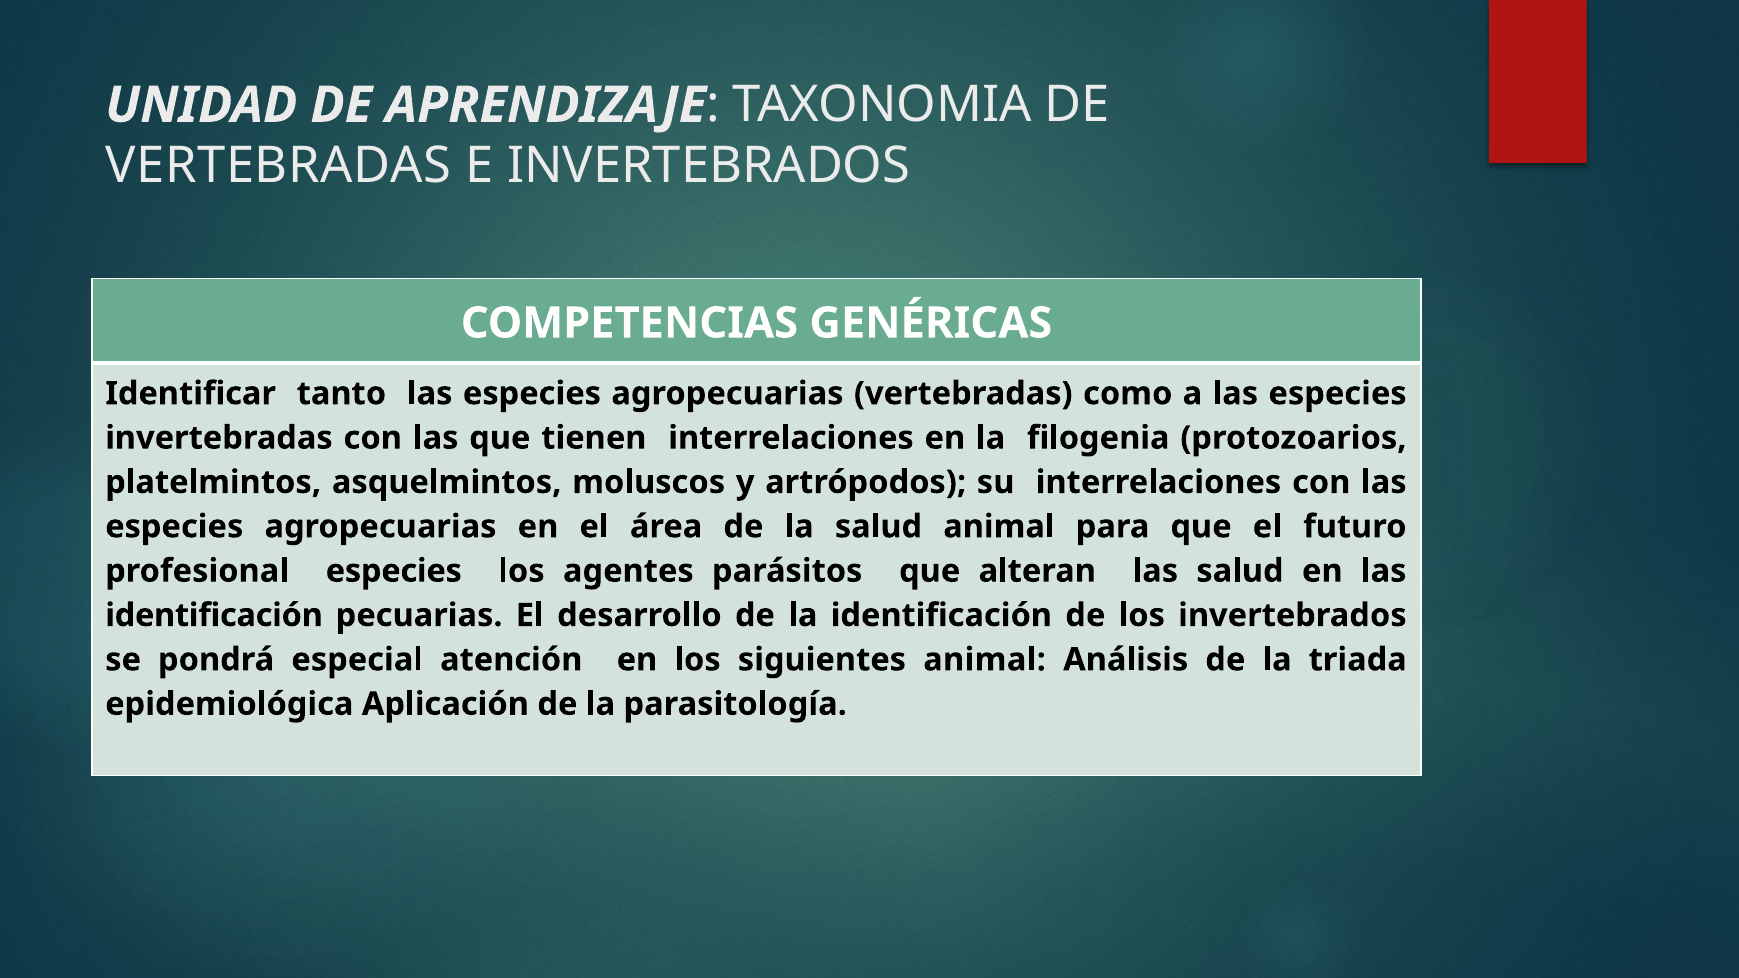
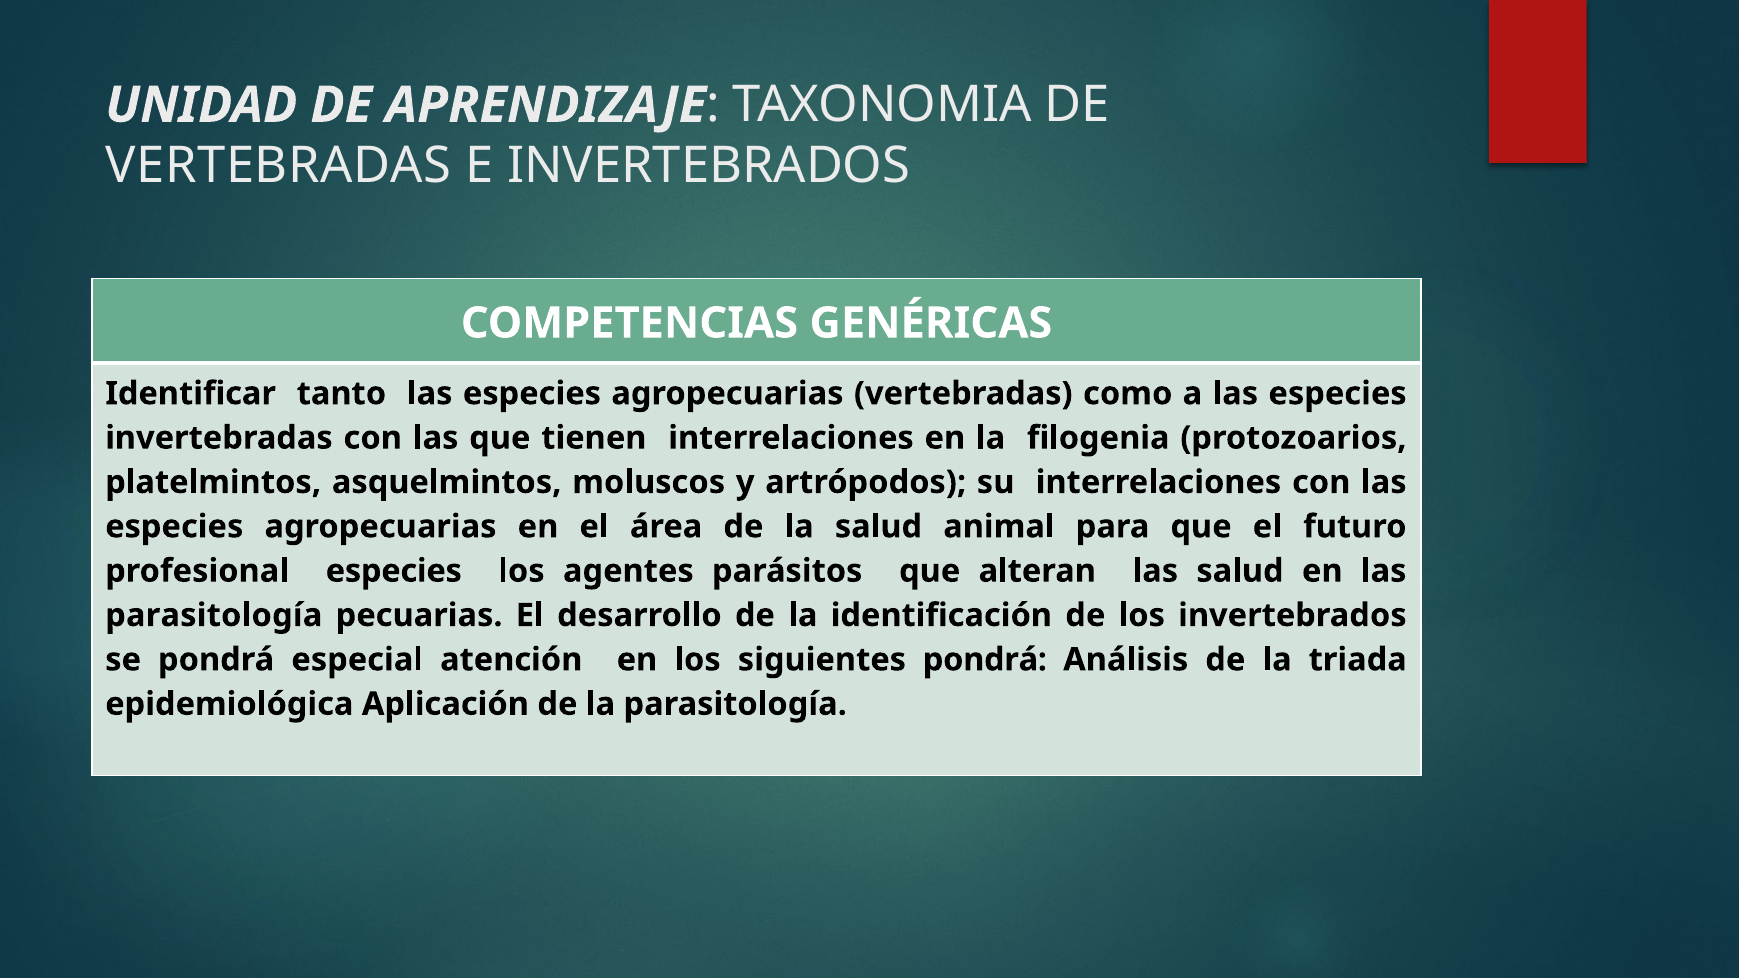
identificación at (214, 615): identificación -> parasitología
siguientes animal: animal -> pondrá
